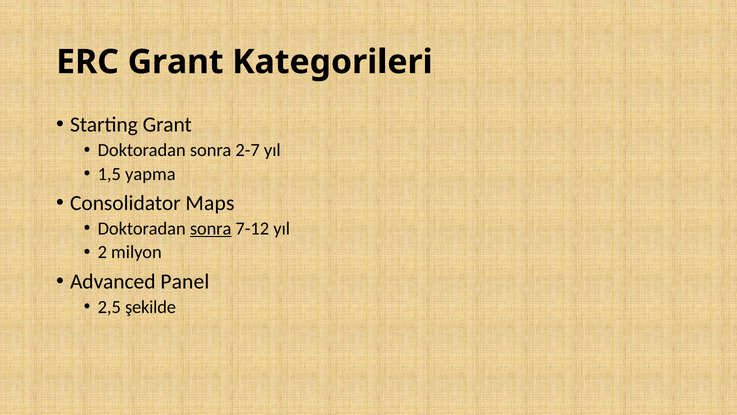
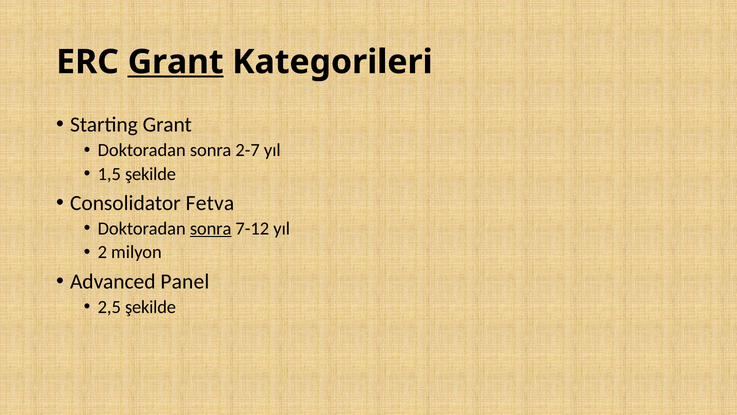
Grant at (176, 62) underline: none -> present
1,5 yapma: yapma -> şekilde
Maps: Maps -> Fetva
